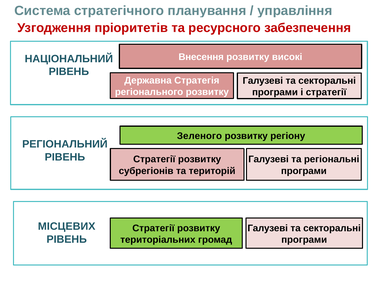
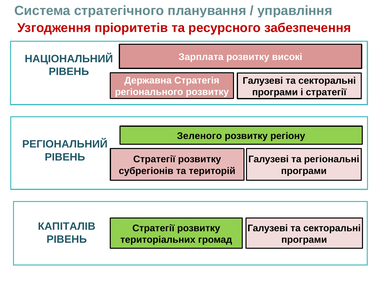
Внесення: Внесення -> Зарплата
МІСЦЕВИХ: МІСЦЕВИХ -> КАПІТАЛІВ
